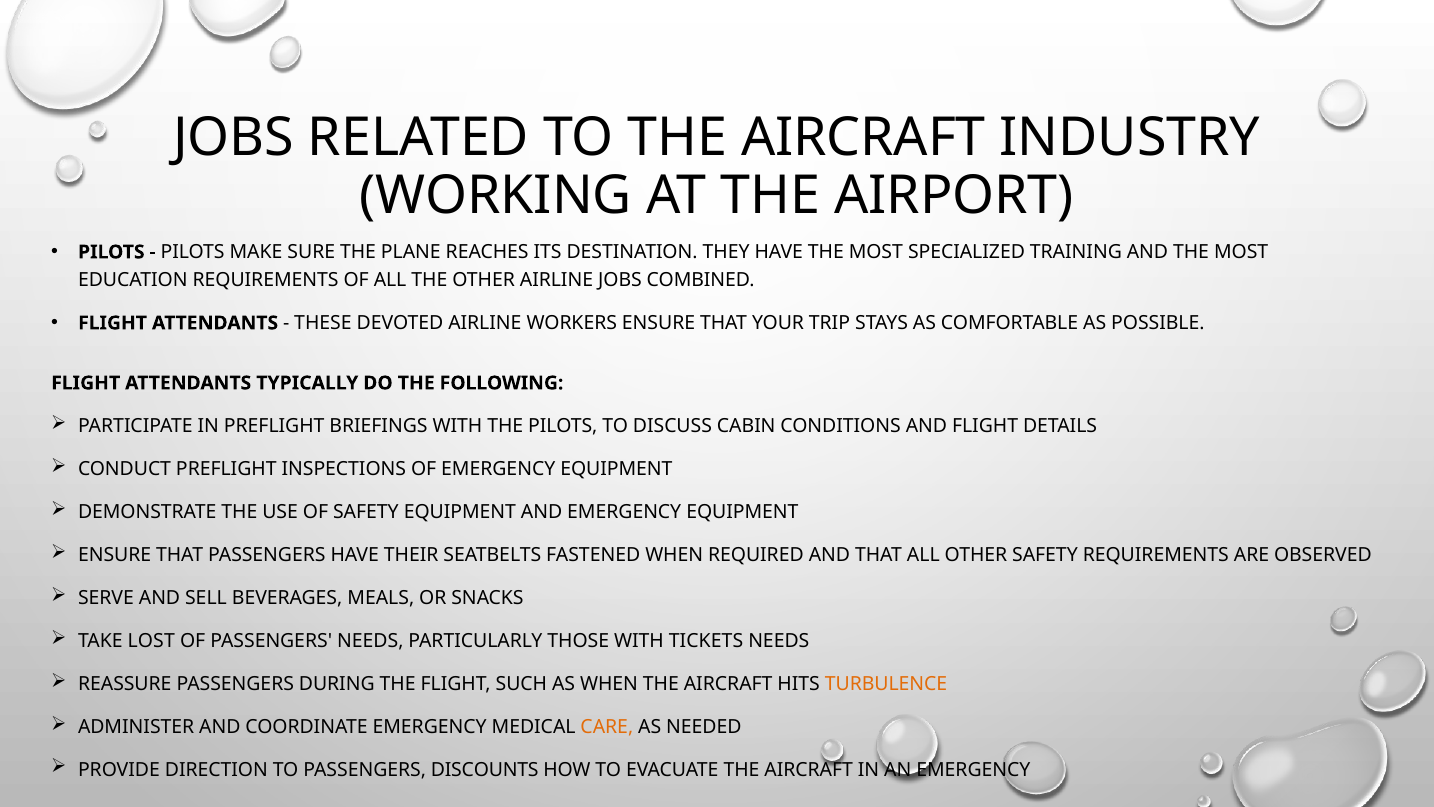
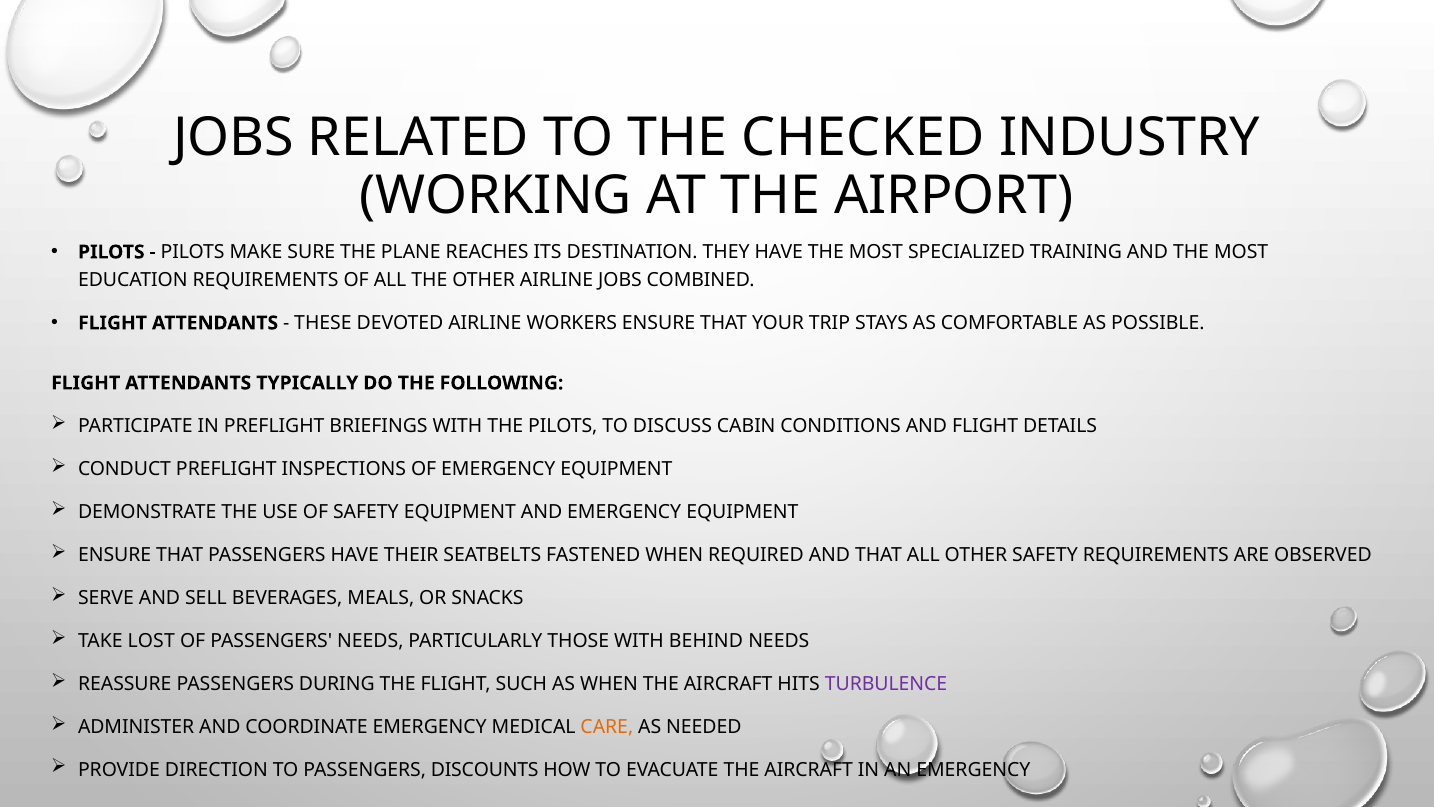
TO THE AIRCRAFT: AIRCRAFT -> CHECKED
TICKETS: TICKETS -> BEHIND
TURBULENCE colour: orange -> purple
